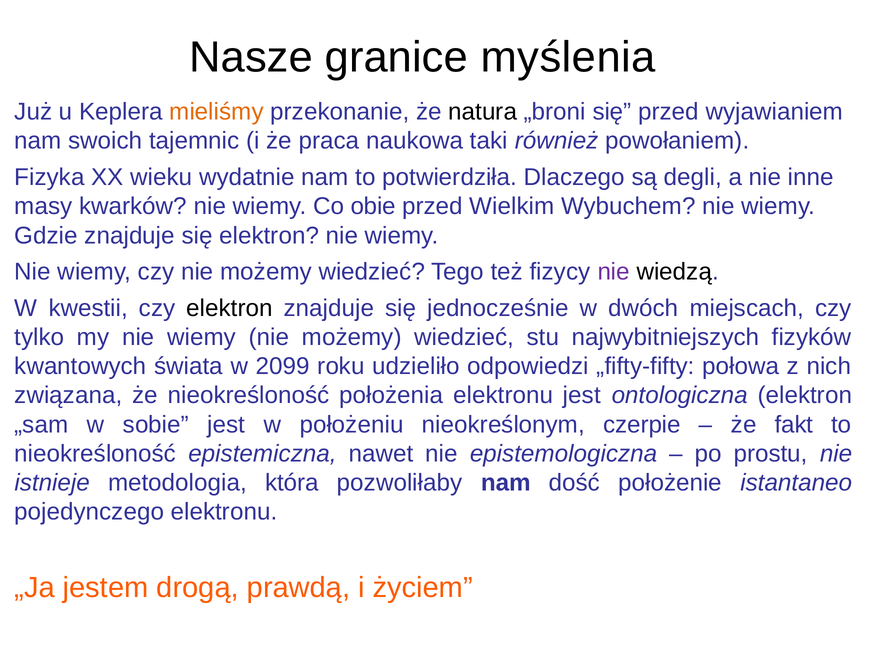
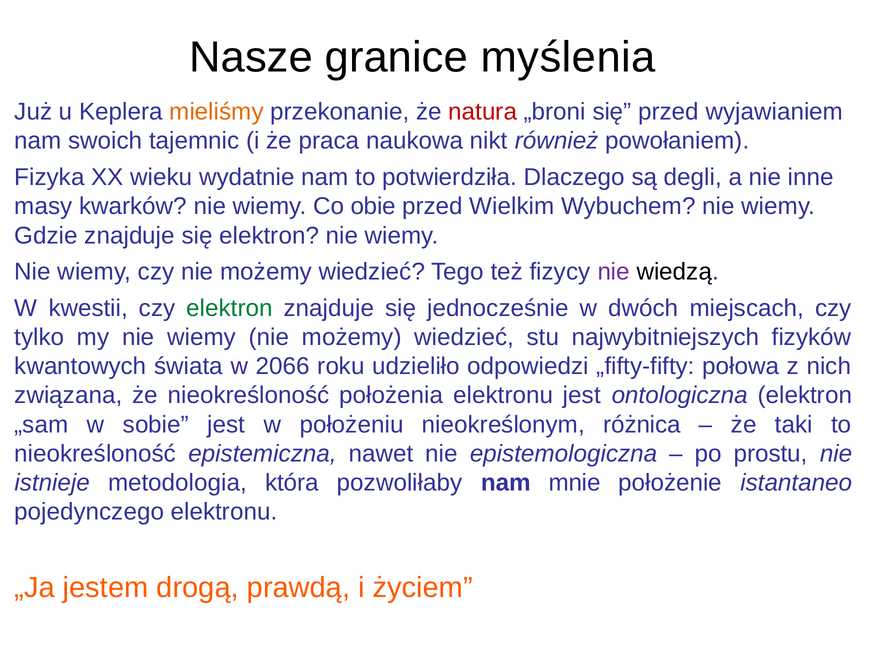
natura colour: black -> red
taki: taki -> nikt
elektron at (230, 308) colour: black -> green
2099: 2099 -> 2066
czerpie: czerpie -> różnica
fakt: fakt -> taki
dość: dość -> mnie
